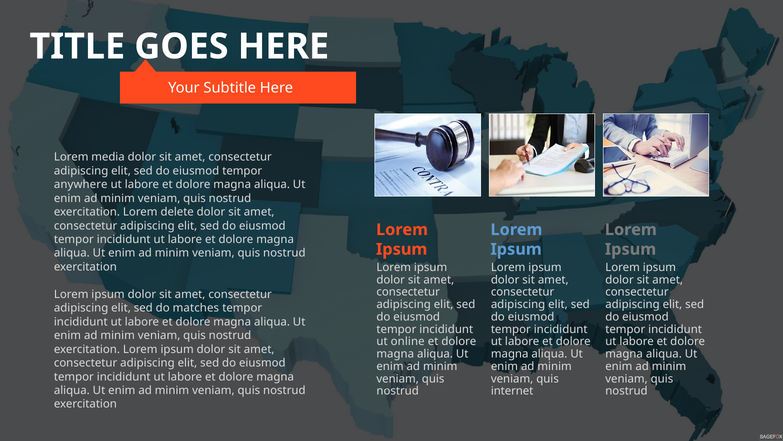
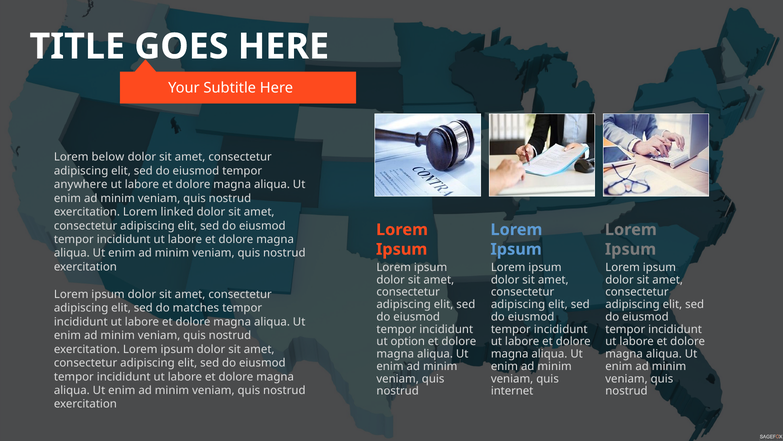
media: media -> below
delete: delete -> linked
online: online -> option
